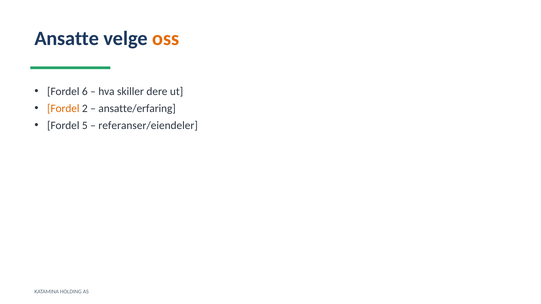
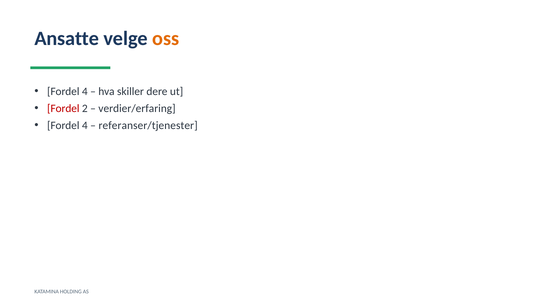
6 at (85, 92): 6 -> 4
Fordel at (63, 109) colour: orange -> red
ansatte/erfaring: ansatte/erfaring -> verdier/erfaring
5 at (85, 125): 5 -> 4
referanser/eiendeler: referanser/eiendeler -> referanser/tjenester
